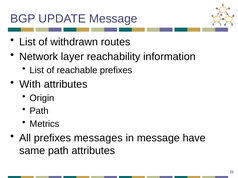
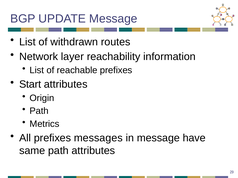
With: With -> Start
